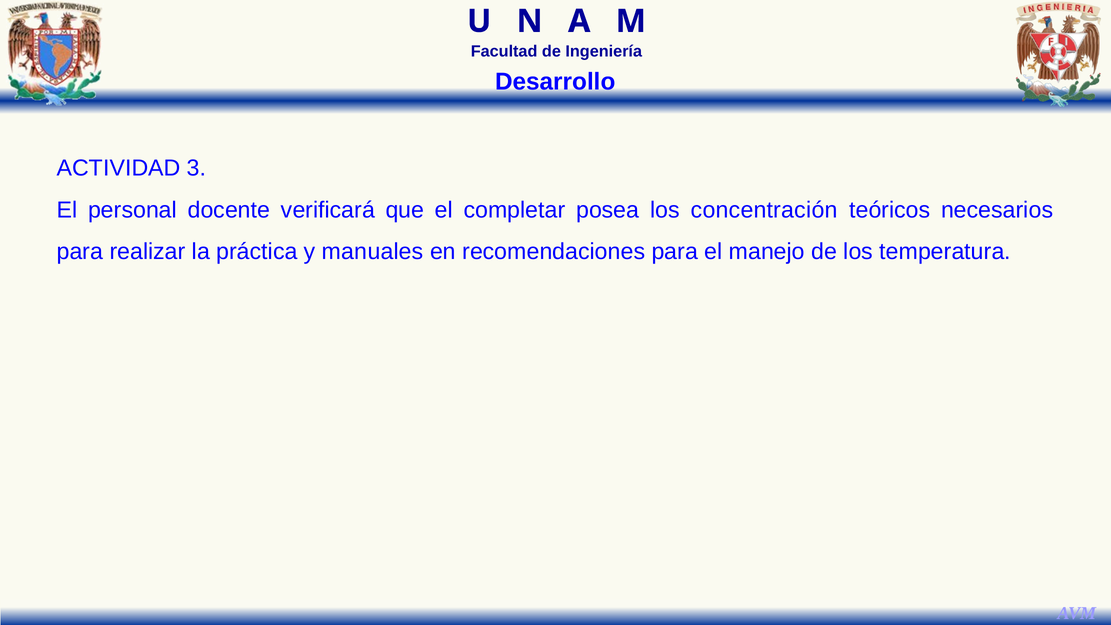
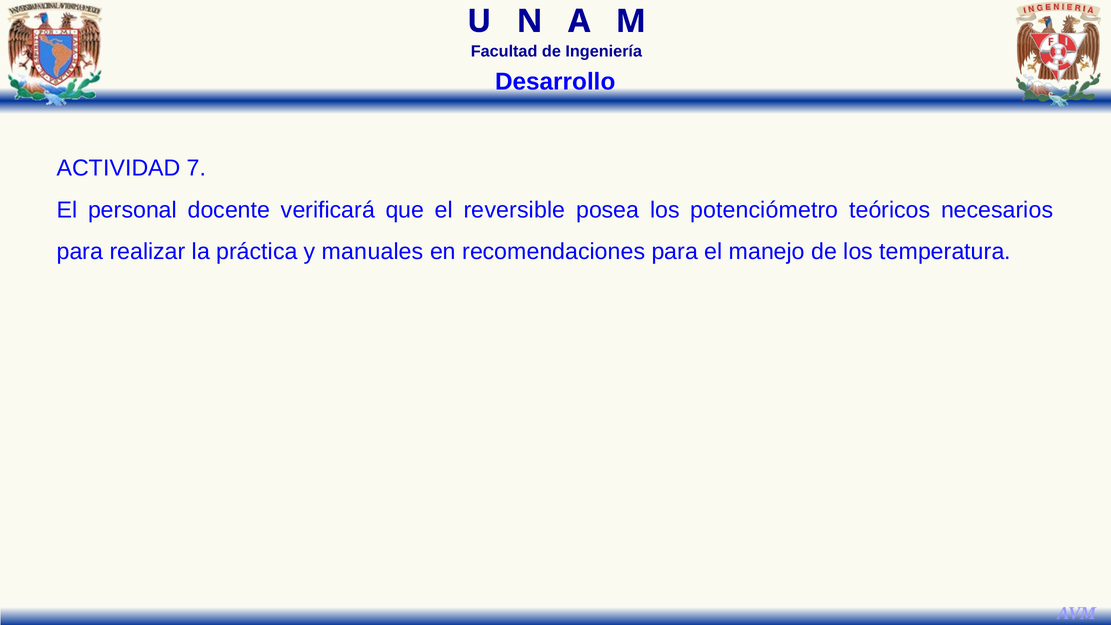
3: 3 -> 7
completar: completar -> reversible
concentración: concentración -> potenciómetro
